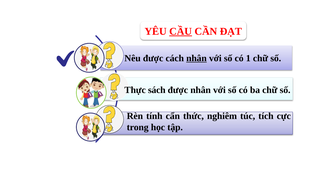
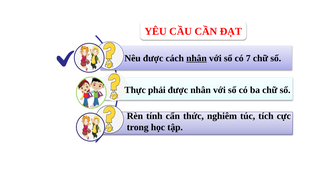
CẦU underline: present -> none
1: 1 -> 7
sách: sách -> phải
